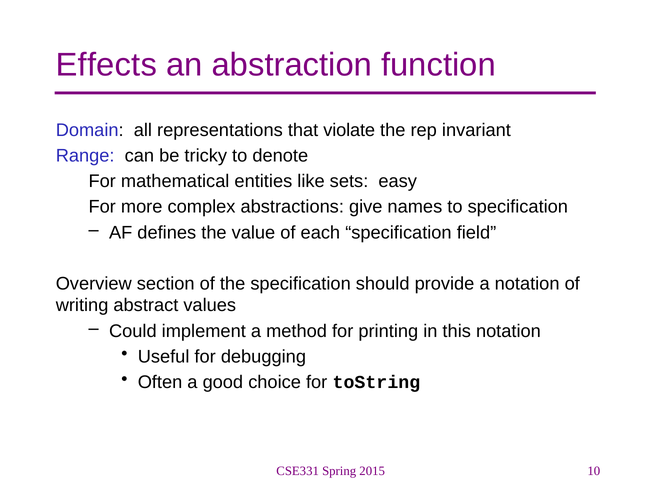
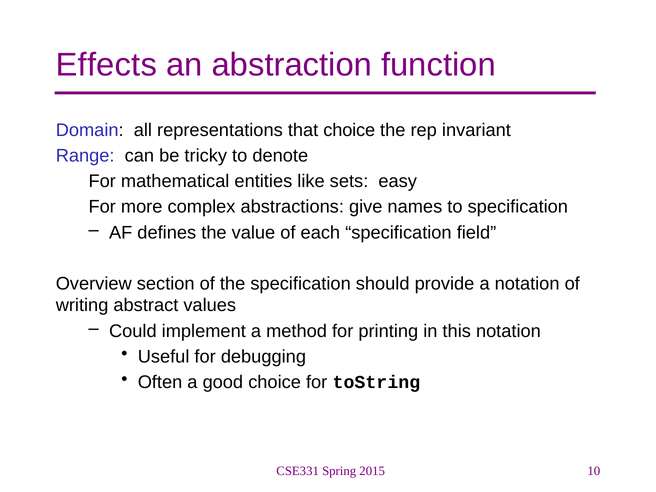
that violate: violate -> choice
